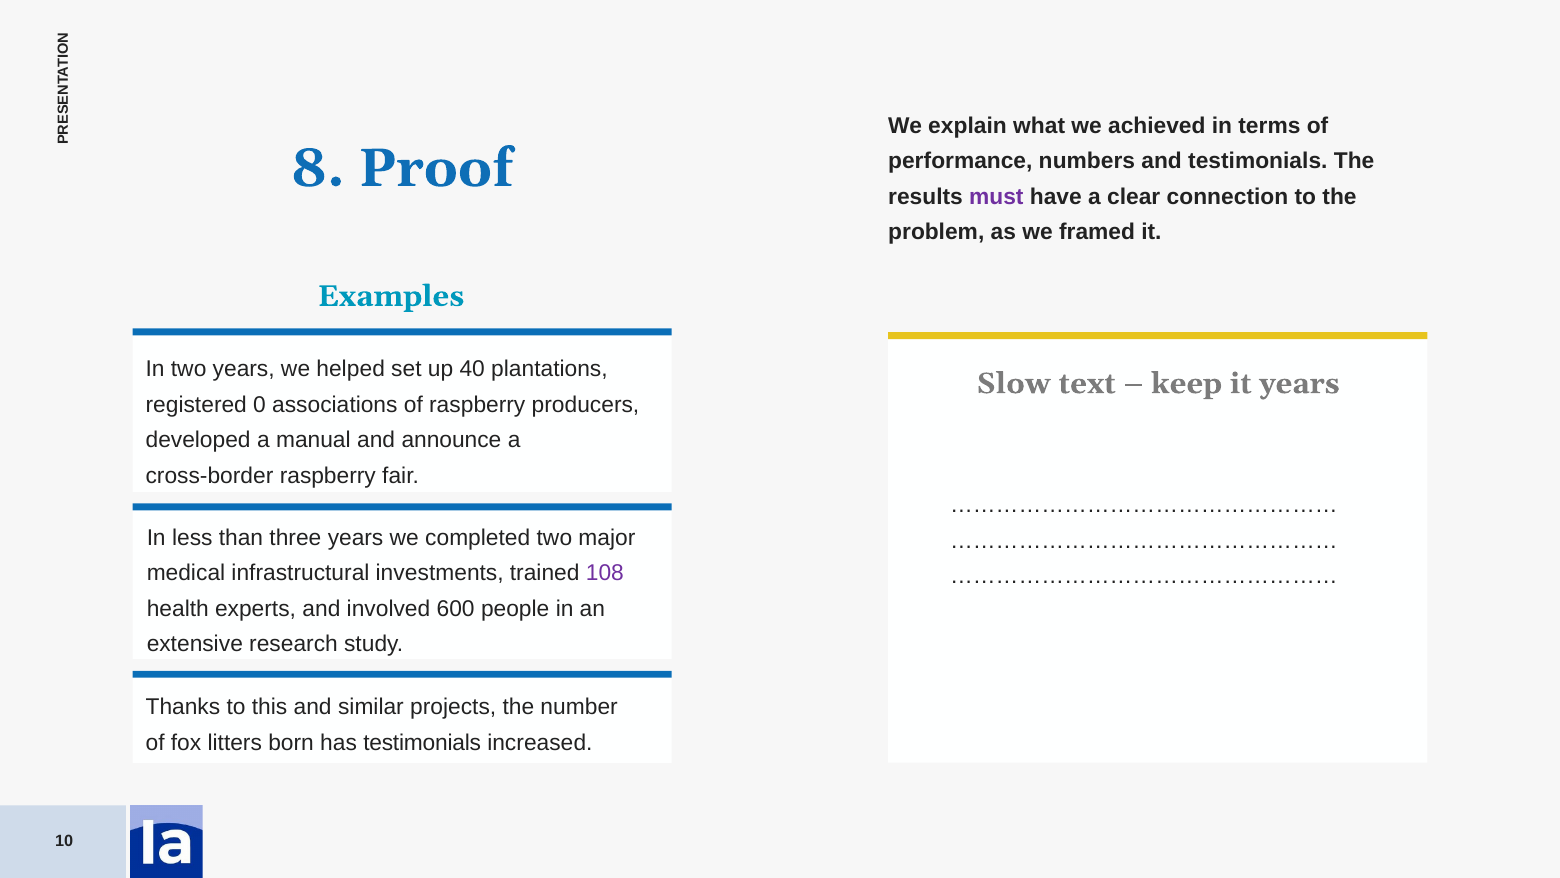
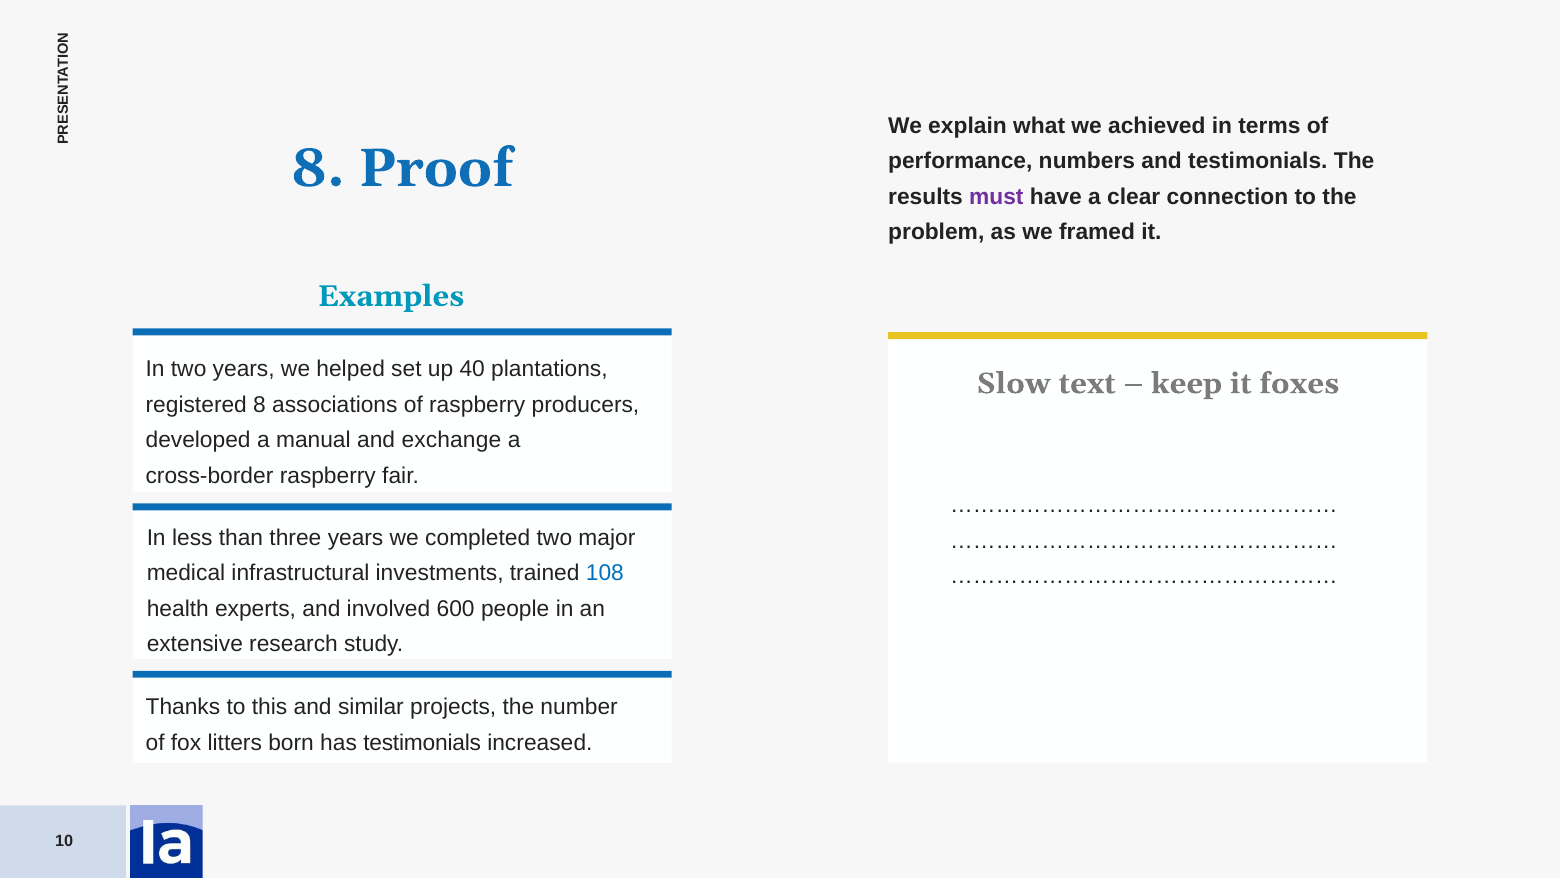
it years: years -> foxes
registered 0: 0 -> 8
announce: announce -> exchange
108 colour: purple -> blue
